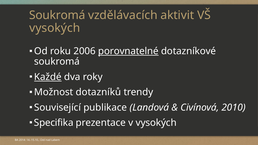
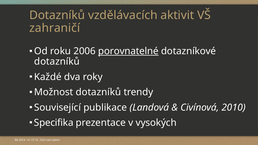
Soukromá at (57, 15): Soukromá -> Dotazníků
vysokých at (55, 28): vysokých -> zahraničí
soukromá at (57, 62): soukromá -> dotazníků
Každé underline: present -> none
